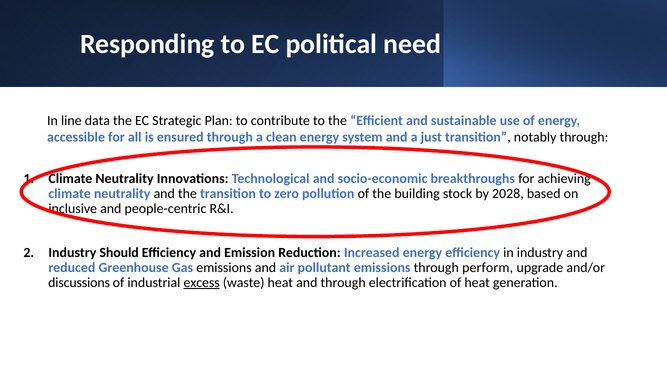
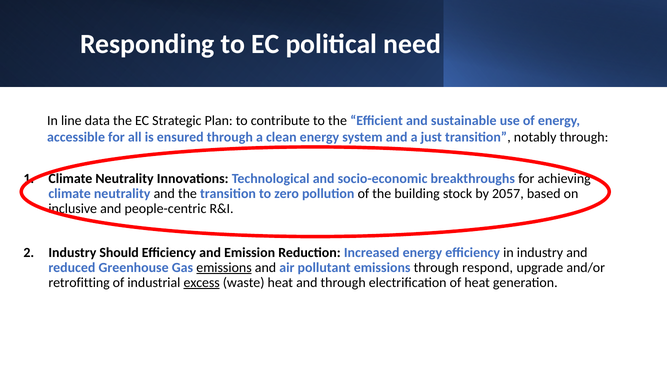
2028: 2028 -> 2057
emissions at (224, 268) underline: none -> present
perform: perform -> respond
discussions: discussions -> retrofitting
